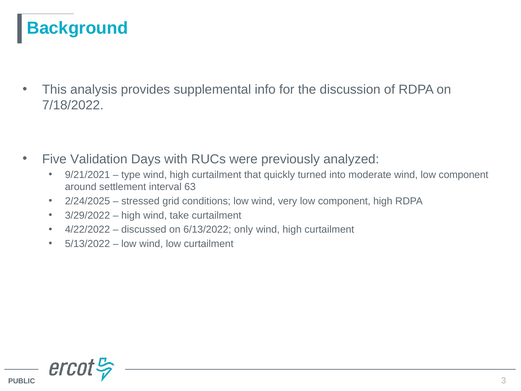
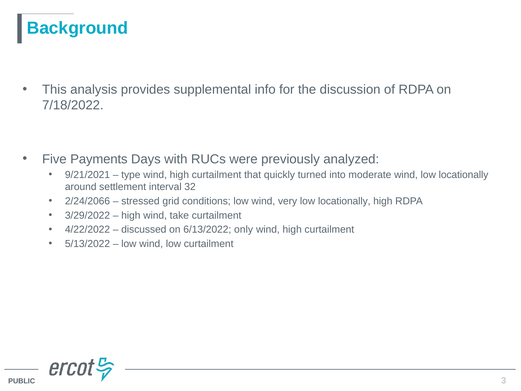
Validation: Validation -> Payments
wind low component: component -> locationally
63: 63 -> 32
2/24/2025: 2/24/2025 -> 2/24/2066
very low component: component -> locationally
